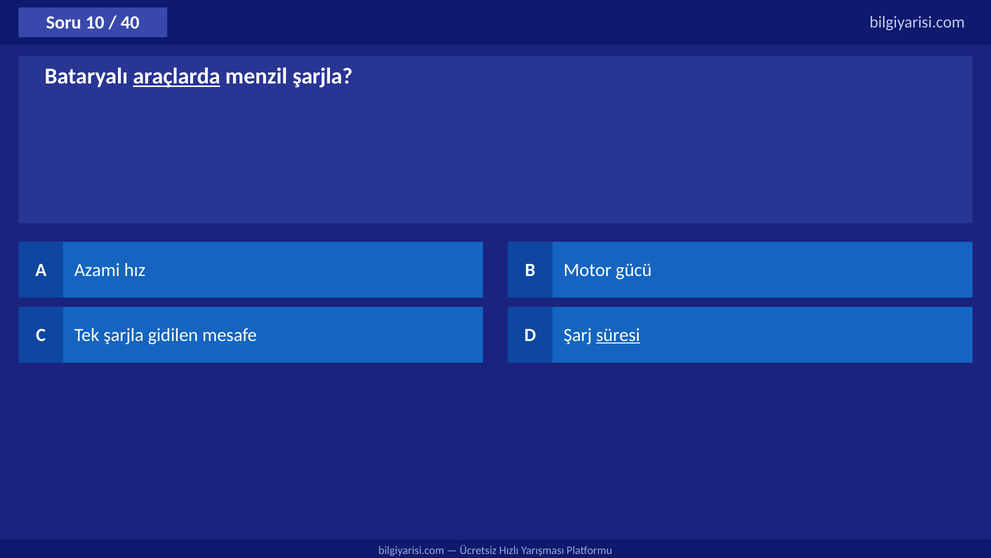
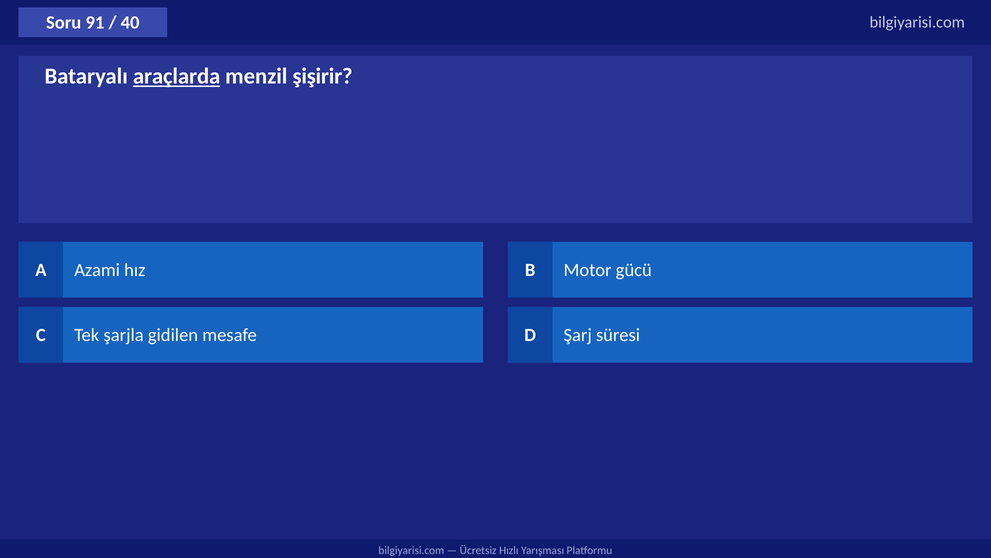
10: 10 -> 91
menzil şarjla: şarjla -> şişirir
süresi underline: present -> none
